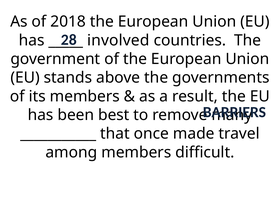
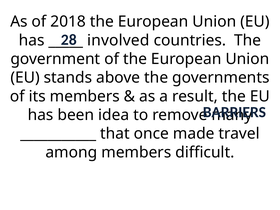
best: best -> idea
